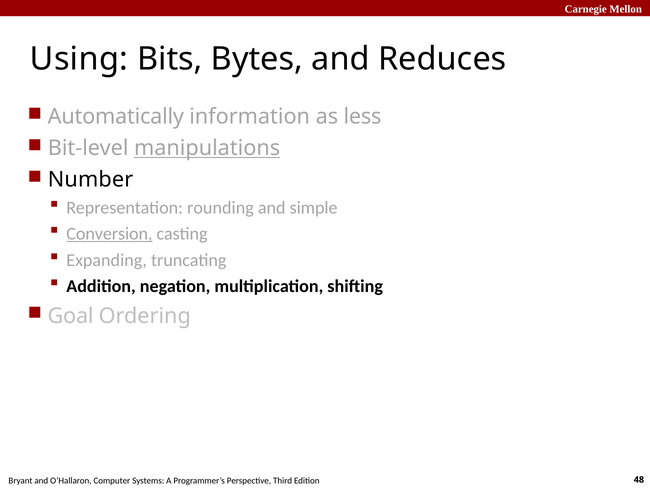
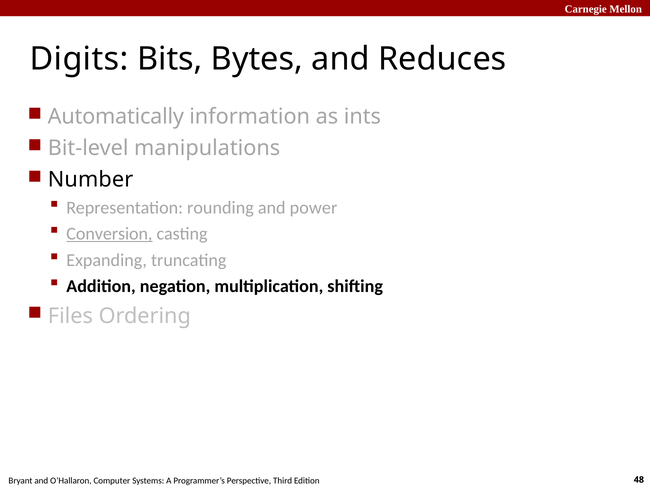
Using: Using -> Digits
less: less -> ints
manipulations underline: present -> none
simple: simple -> power
Goal: Goal -> Files
